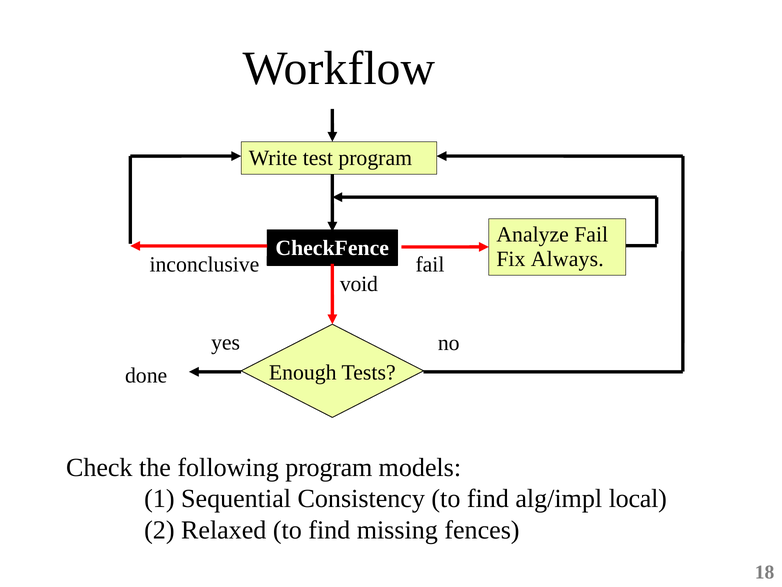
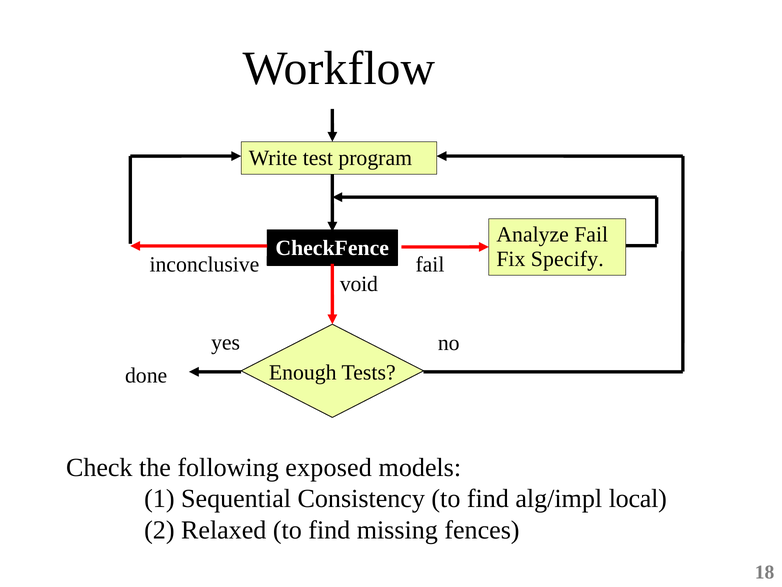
Always: Always -> Specify
following program: program -> exposed
